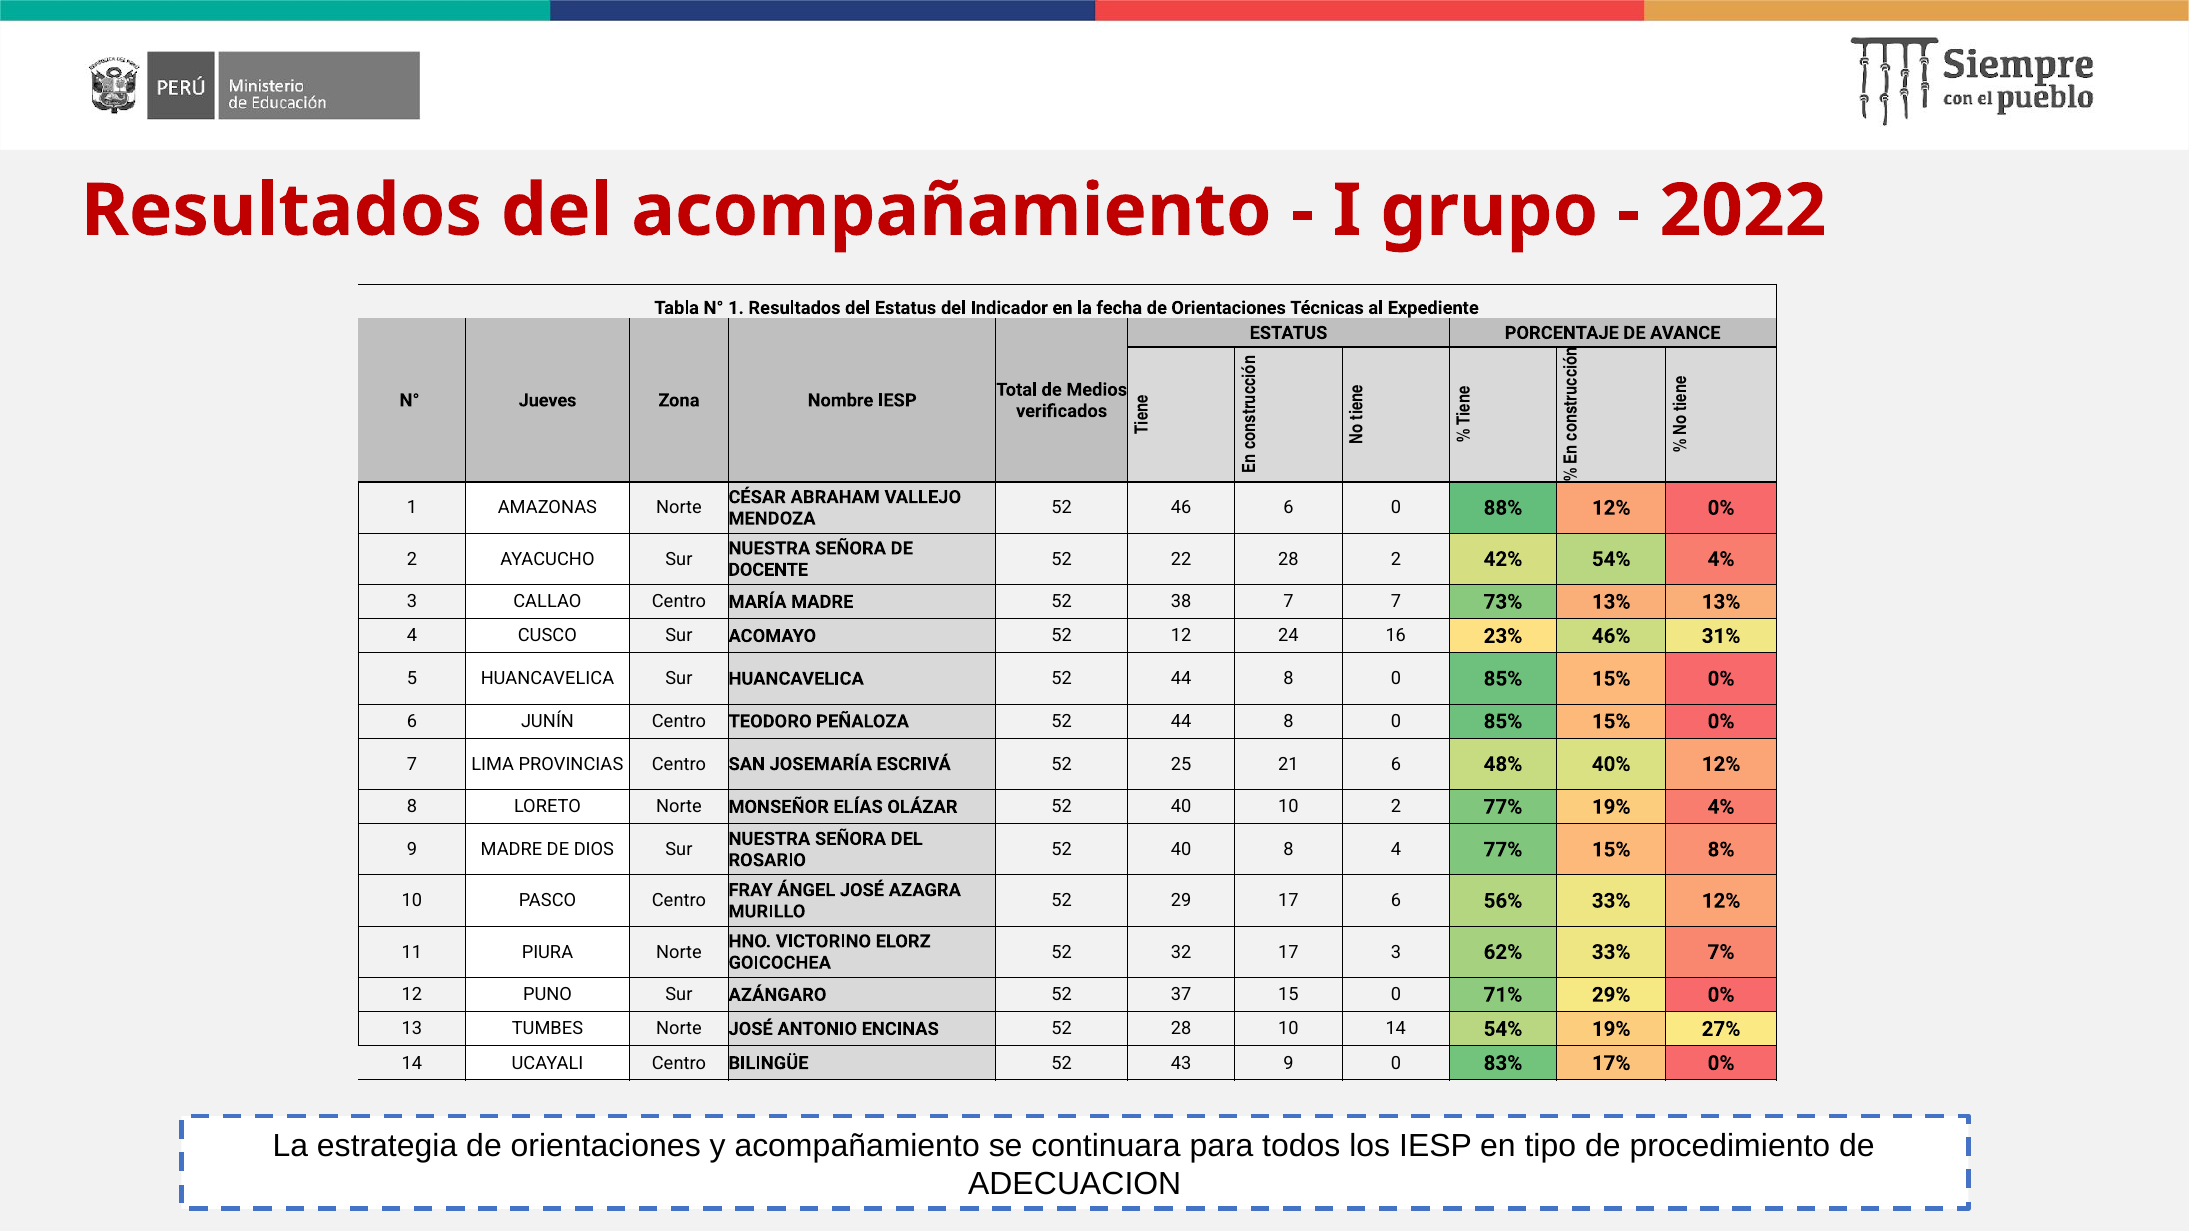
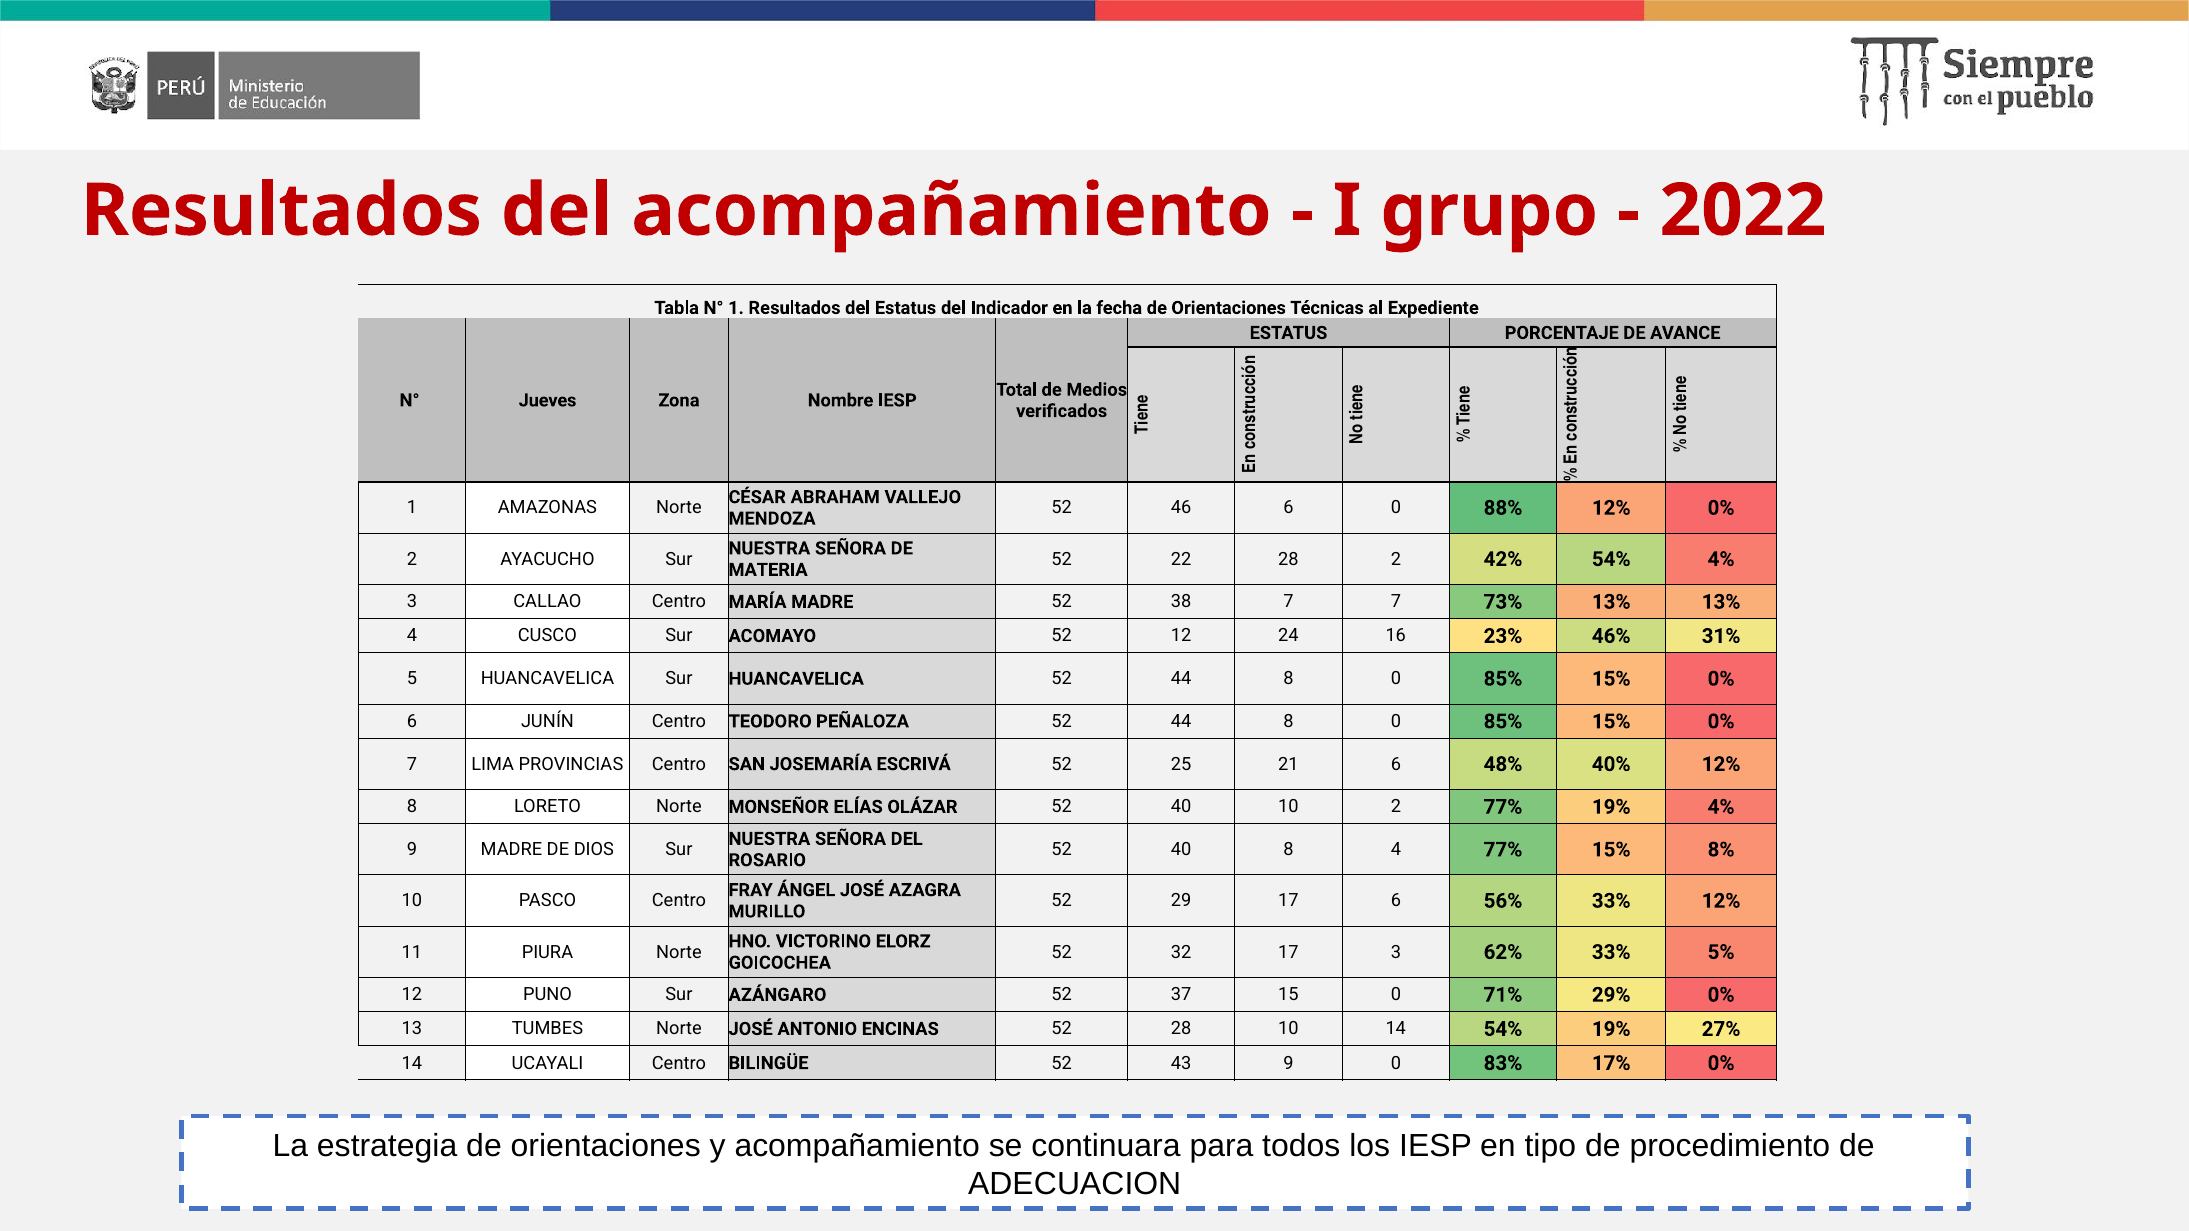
DOCENTE: DOCENTE -> MATERIA
7%: 7% -> 5%
